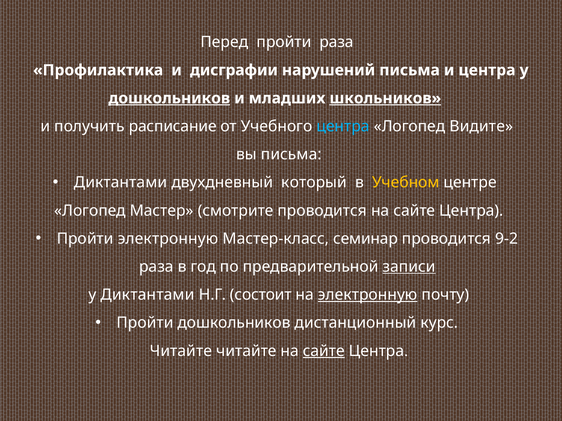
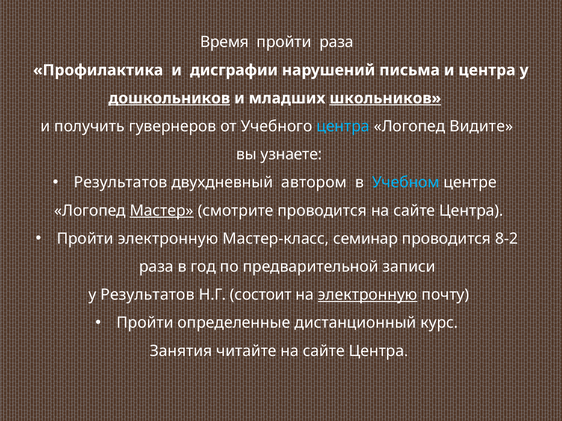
Перед: Перед -> Время
расписание: расписание -> гувернеров
вы письма: письма -> узнаете
Диктантами at (121, 183): Диктантами -> Результатов
который: который -> автором
Учебном colour: yellow -> light blue
Мастер underline: none -> present
9-2: 9-2 -> 8-2
записи underline: present -> none
у Диктантами: Диктантами -> Результатов
Пройти дошкольников: дошкольников -> определенные
Читайте at (181, 351): Читайте -> Занятия
сайте at (324, 351) underline: present -> none
